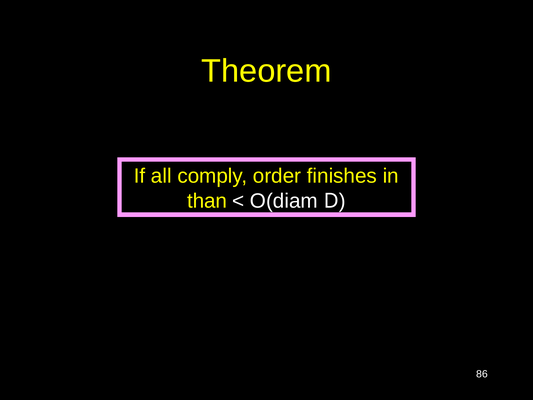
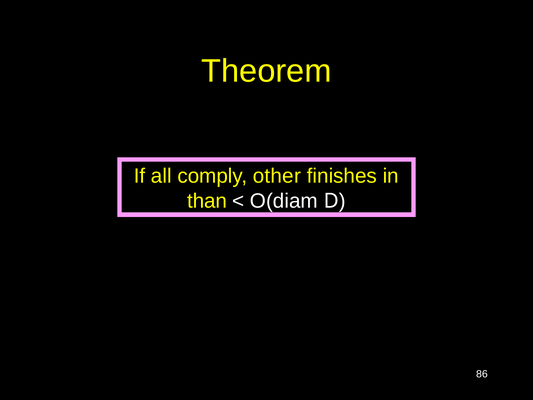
order: order -> other
